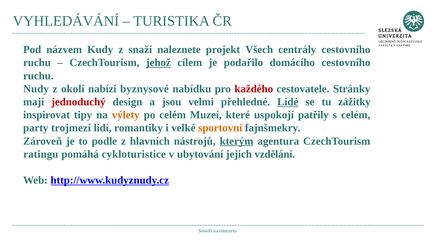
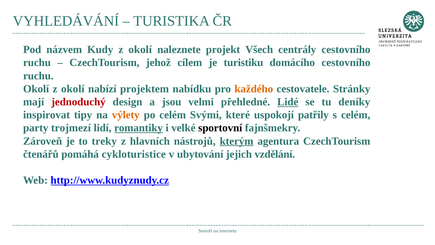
Kudy z snaží: snaží -> okolí
jehož underline: present -> none
podařilo: podařilo -> turistiku
Nudy at (36, 89): Nudy -> Okolí
byznysové: byznysové -> projektem
každého colour: red -> orange
zážitky: zážitky -> deníky
Muzeí: Muzeí -> Svými
romantiky underline: none -> present
sportovní colour: orange -> black
podle: podle -> treky
ratingu: ratingu -> čtenářů
